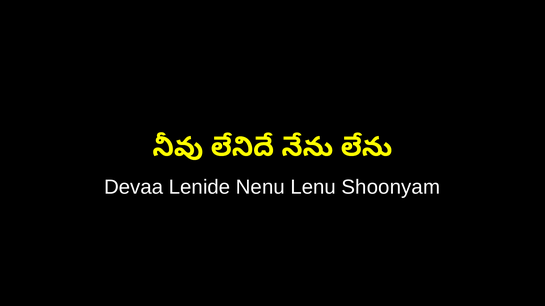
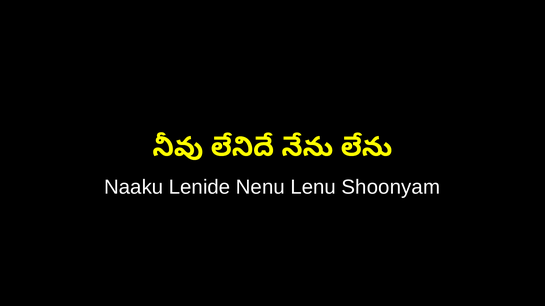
Devaa: Devaa -> Naaku
